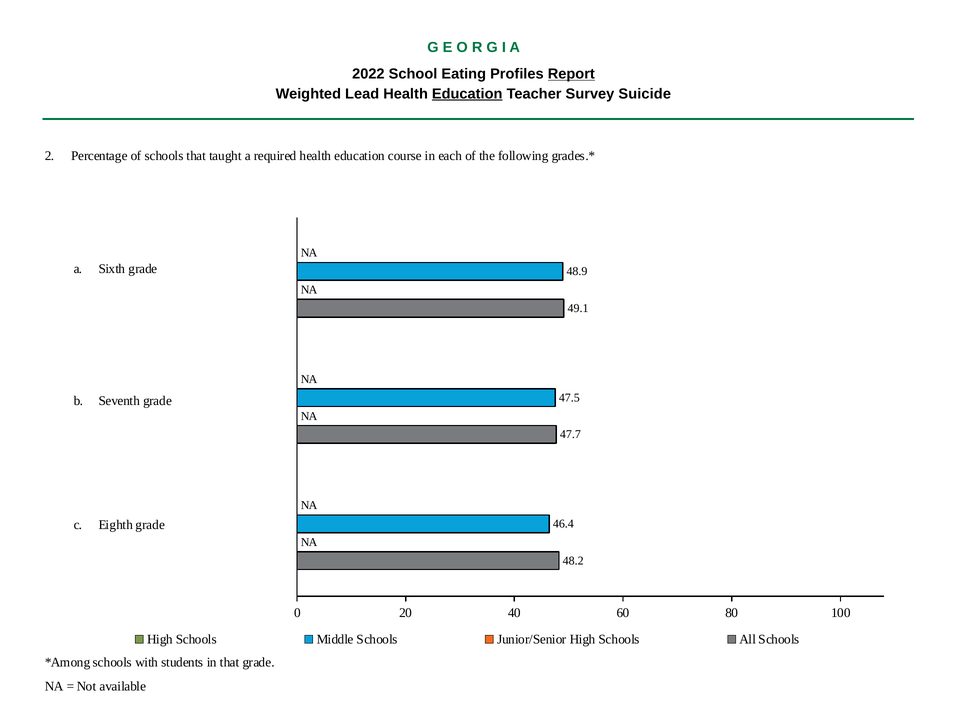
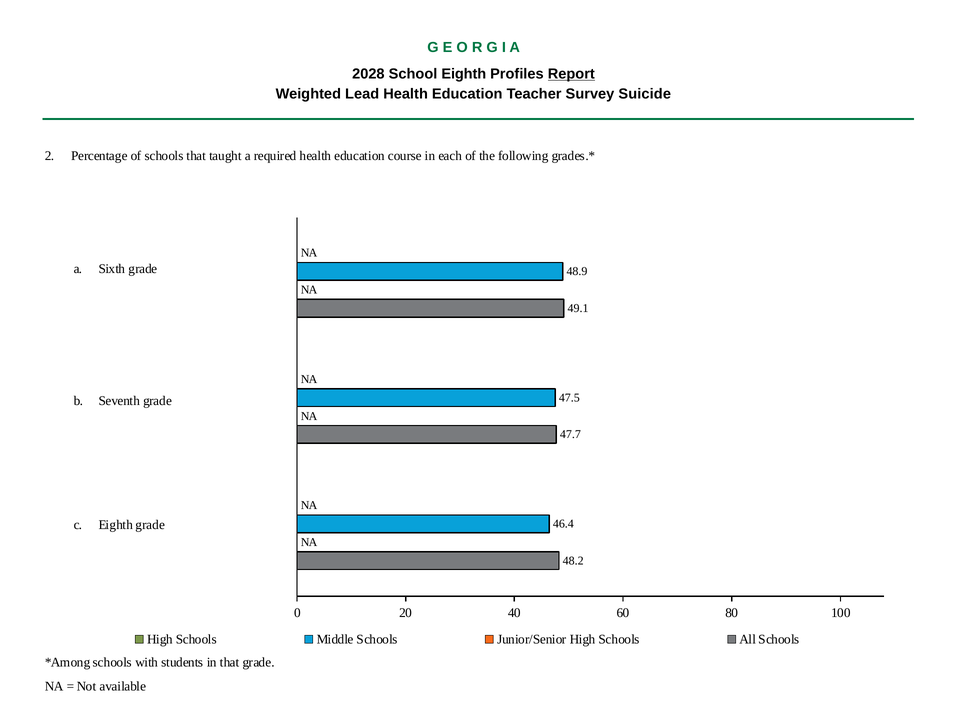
2022: 2022 -> 2028
School Eating: Eating -> Eighth
Education at (467, 94) underline: present -> none
